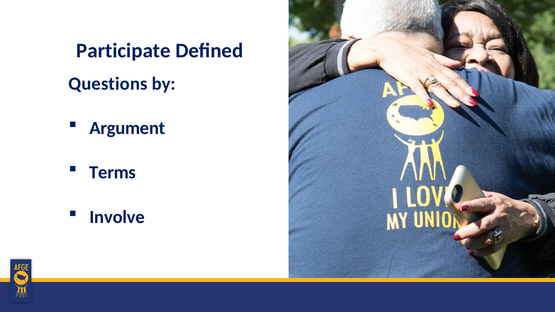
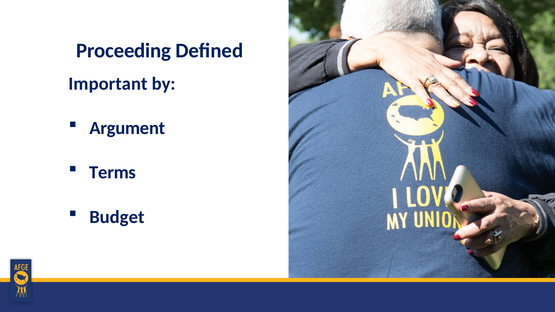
Participate: Participate -> Proceeding
Questions: Questions -> Important
Involve: Involve -> Budget
